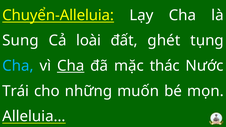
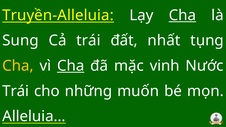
Chuyển-Alleluia: Chuyển-Alleluia -> Truyền-Alleluia
Cha at (182, 15) underline: none -> present
Cả loài: loài -> trái
ghét: ghét -> nhất
Cha at (18, 66) colour: light blue -> yellow
thác: thác -> vinh
